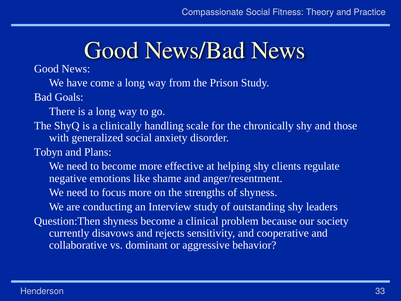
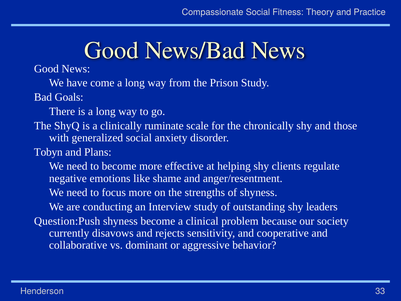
handling: handling -> ruminate
Question:Then: Question:Then -> Question:Push
